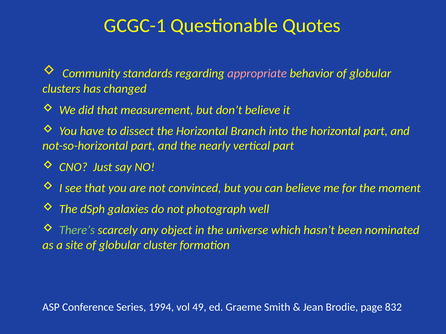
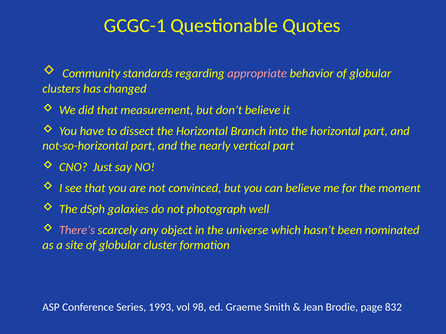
There’s colour: light green -> pink
1994: 1994 -> 1993
49: 49 -> 98
